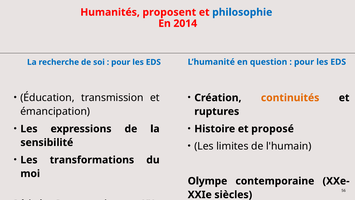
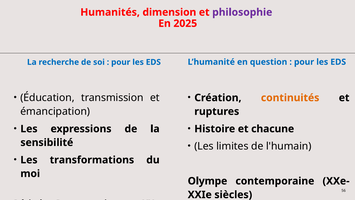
proposent: proposent -> dimension
philosophie colour: blue -> purple
2014: 2014 -> 2025
proposé: proposé -> chacune
